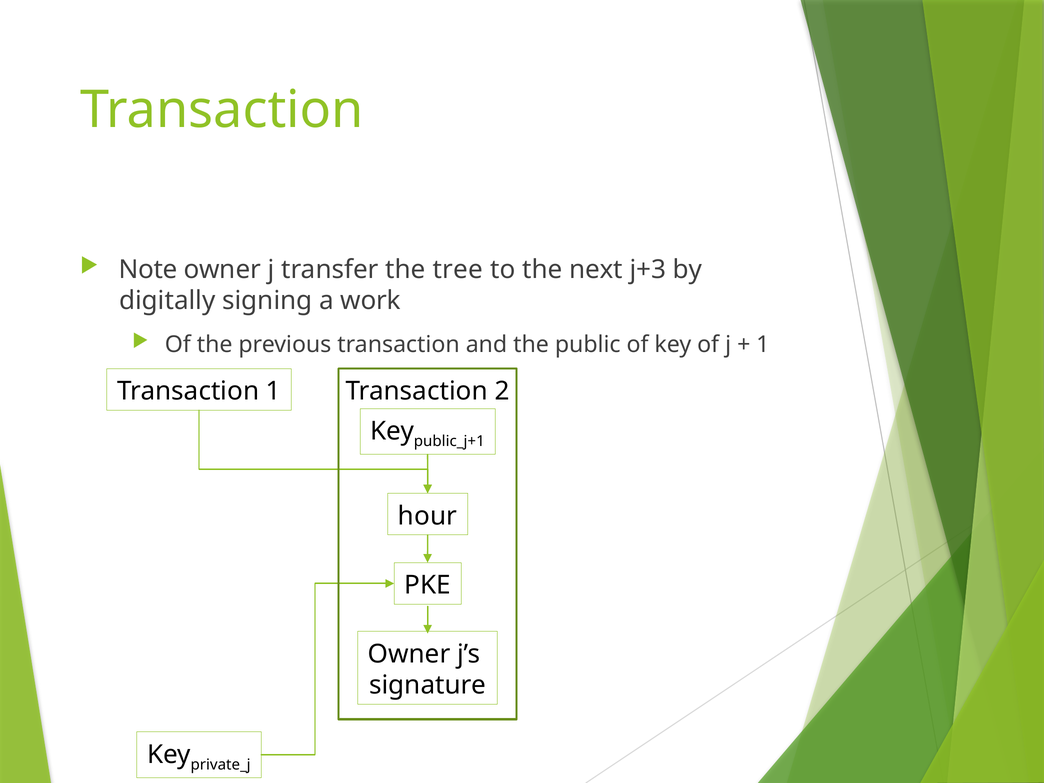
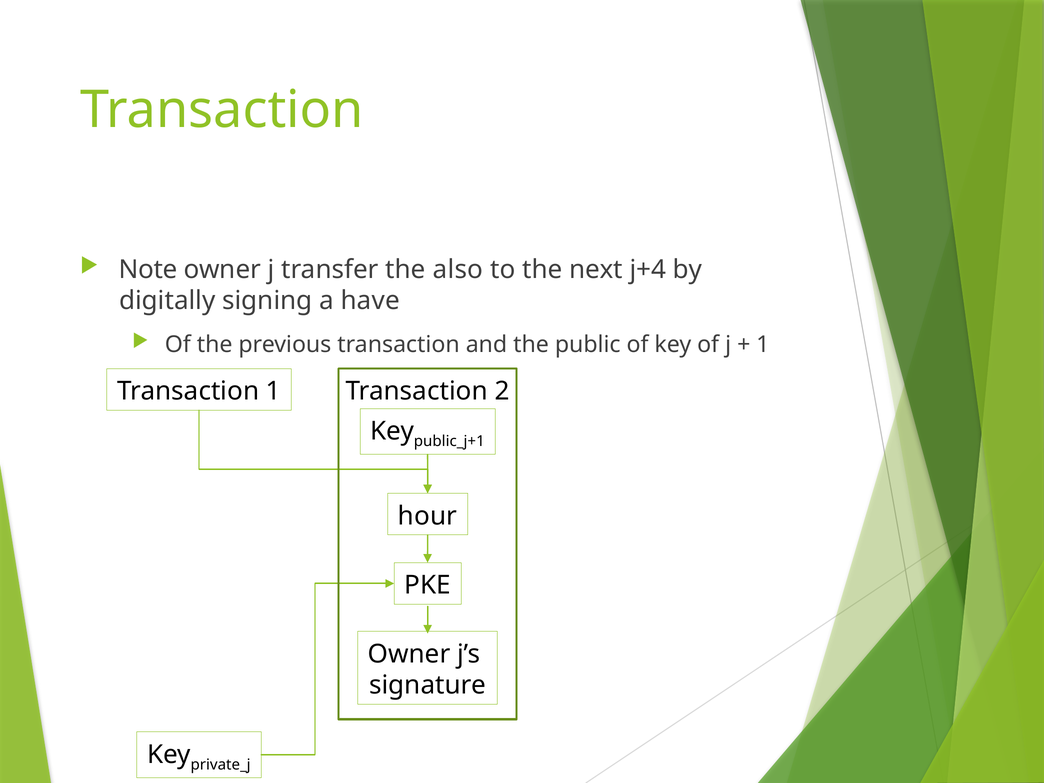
tree: tree -> also
j+3: j+3 -> j+4
work: work -> have
